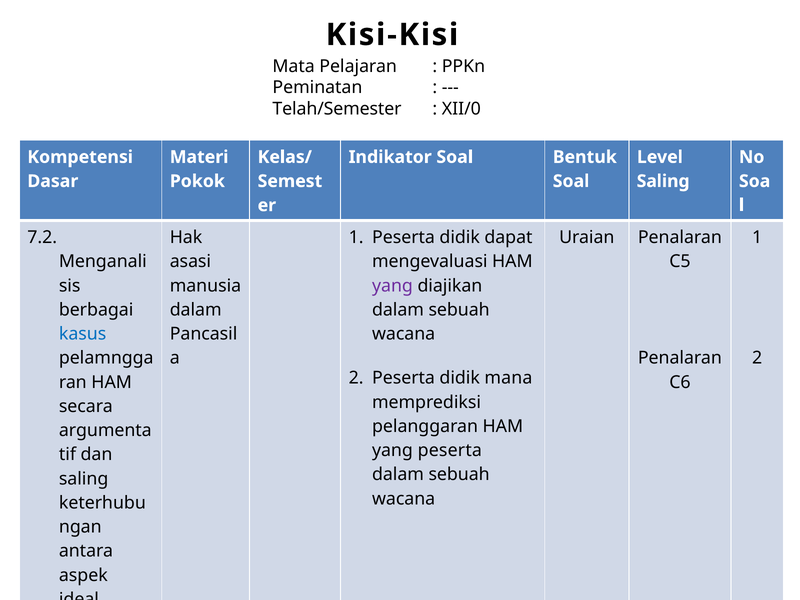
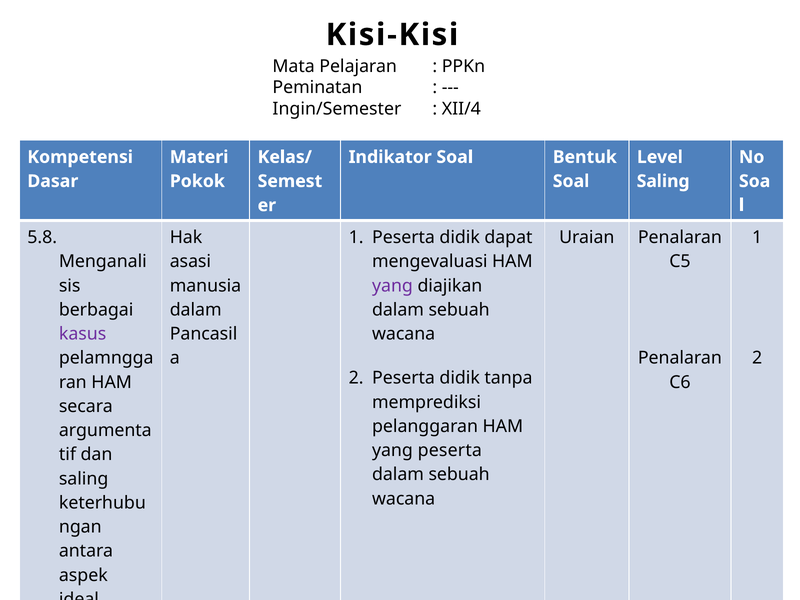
Telah/Semester: Telah/Semester -> Ingin/Semester
XII/0: XII/0 -> XII/4
7.2: 7.2 -> 5.8
kasus colour: blue -> purple
mana: mana -> tanpa
